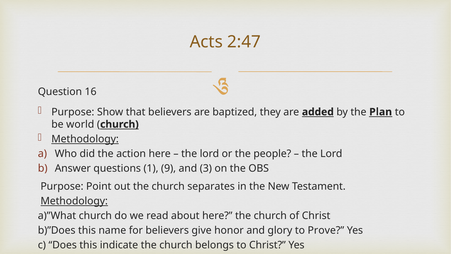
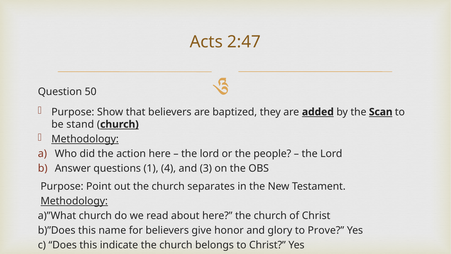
16: 16 -> 50
Plan: Plan -> Scan
world: world -> stand
9: 9 -> 4
